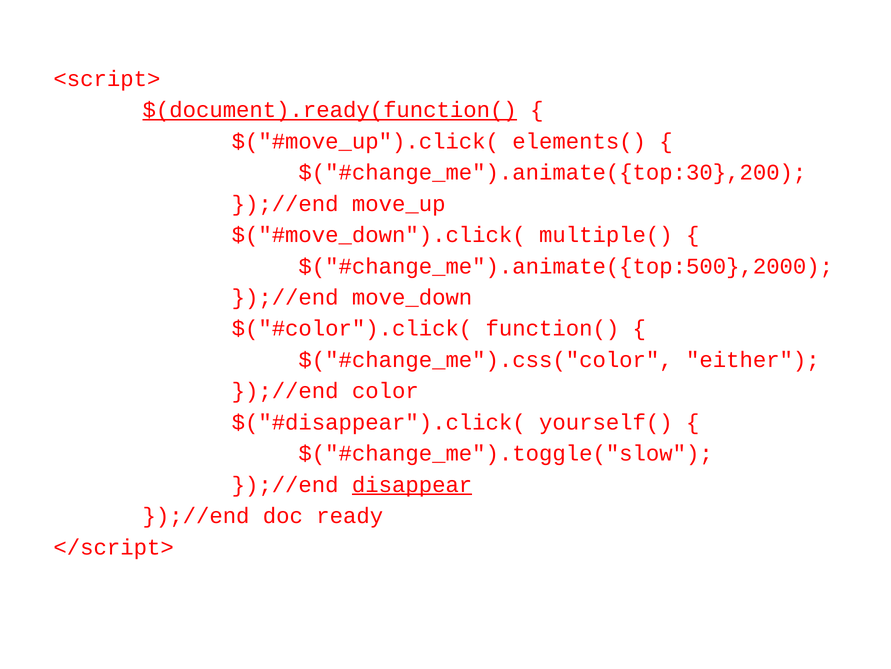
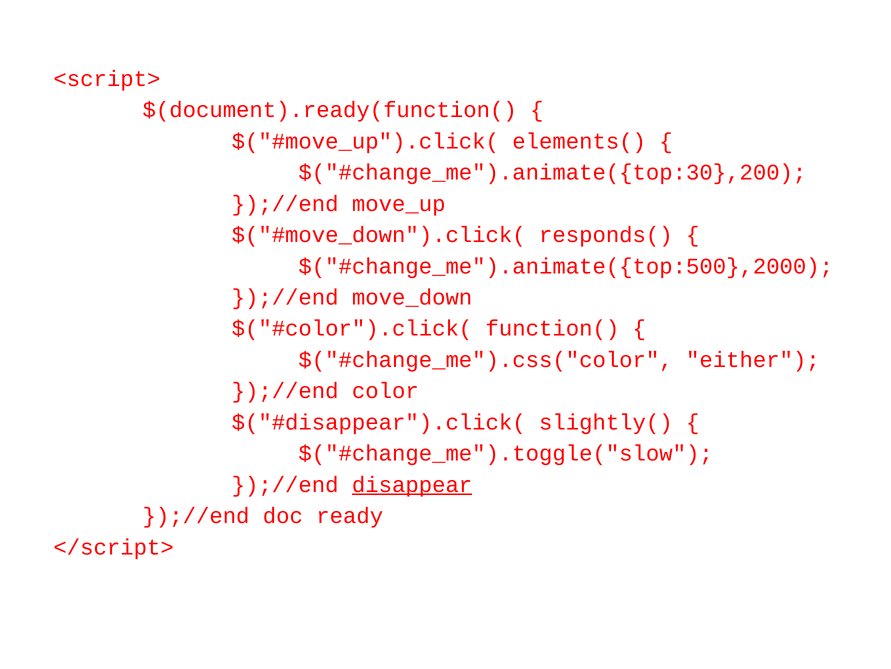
$(document).ready(function( underline: present -> none
multiple(: multiple( -> responds(
yourself(: yourself( -> slightly(
